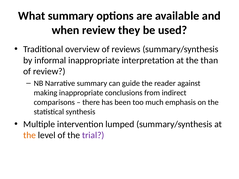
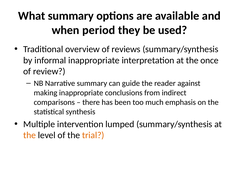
when review: review -> period
than: than -> once
trial colour: purple -> orange
